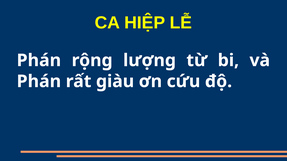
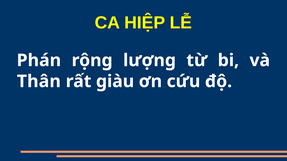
Phán at (39, 82): Phán -> Thân
